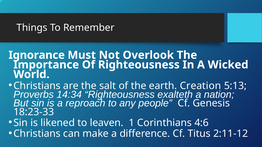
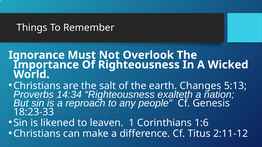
Creation: Creation -> Changes
4:6: 4:6 -> 1:6
